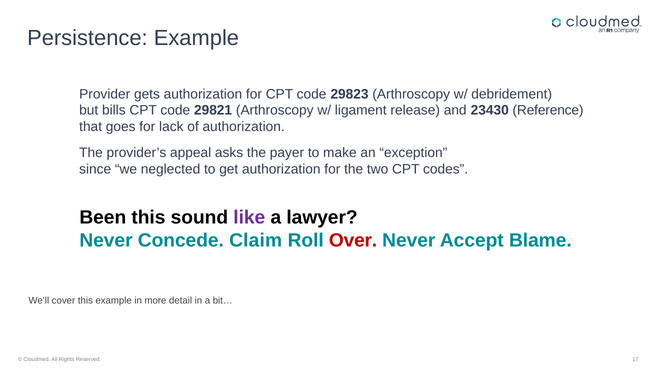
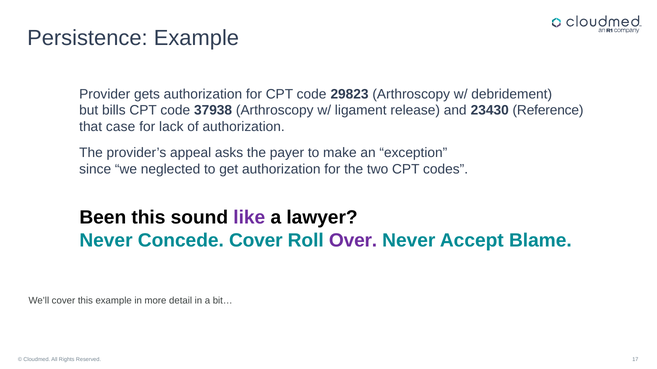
29821: 29821 -> 37938
goes: goes -> case
Concede Claim: Claim -> Cover
Over colour: red -> purple
